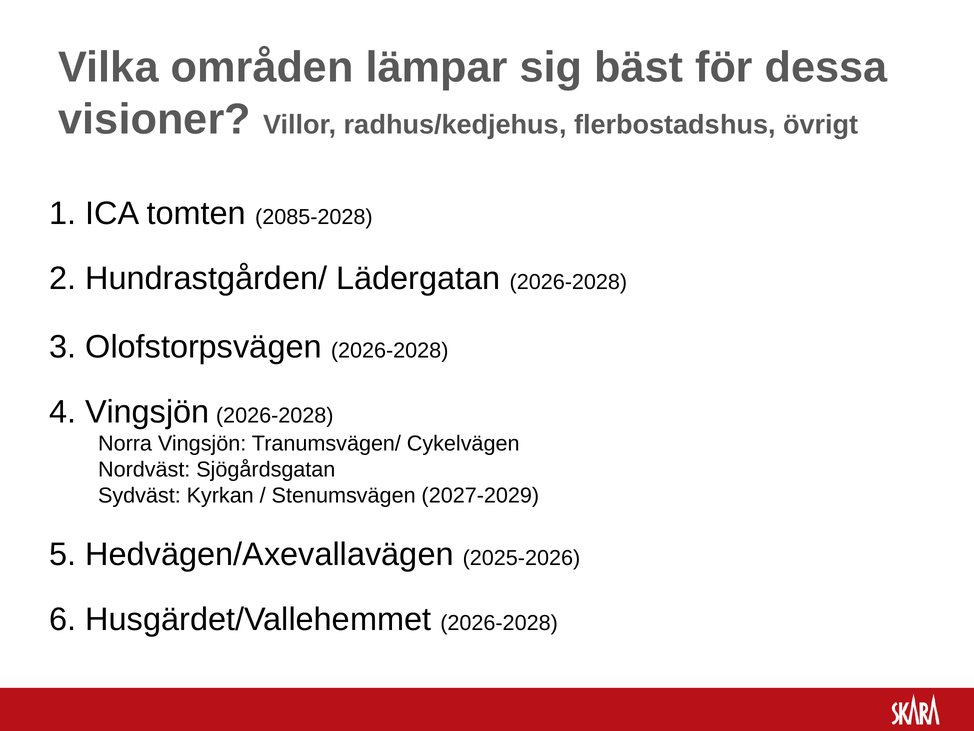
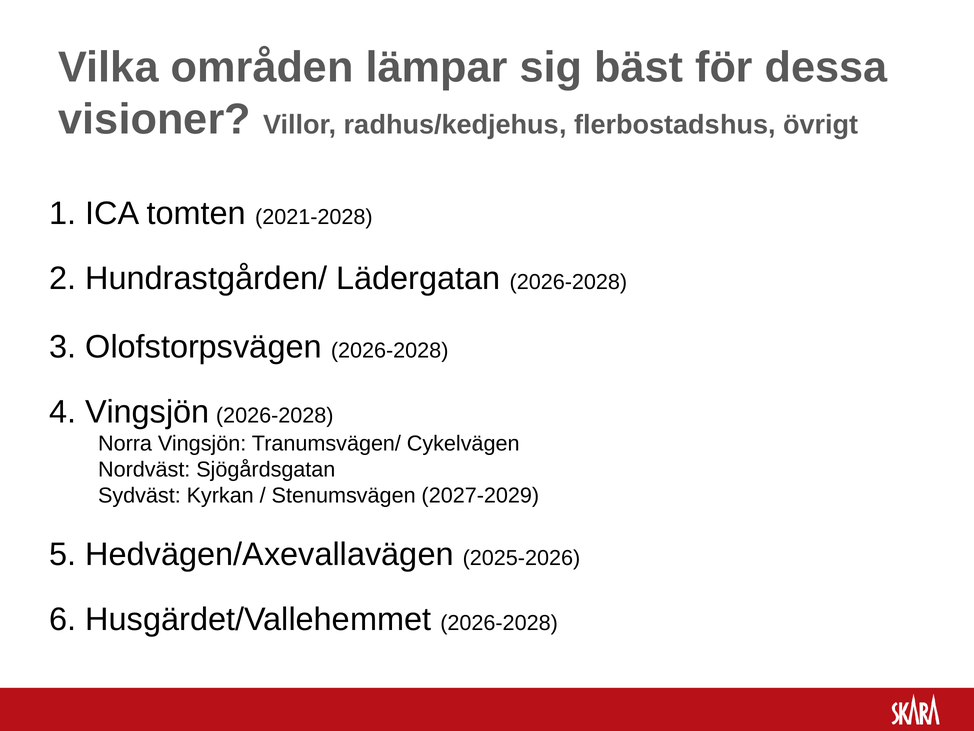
2085-2028: 2085-2028 -> 2021-2028
